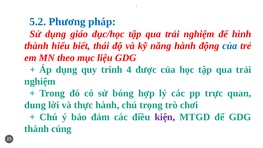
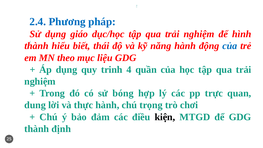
5.2: 5.2 -> 2.4
được: được -> quần
kiện colour: purple -> black
củng: củng -> định
